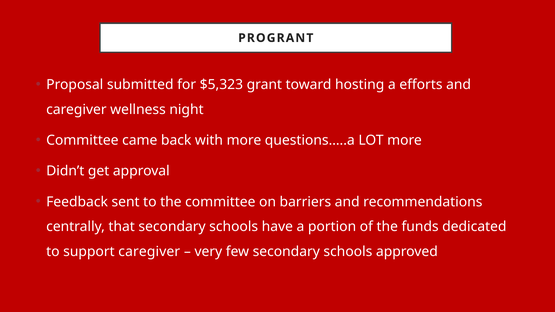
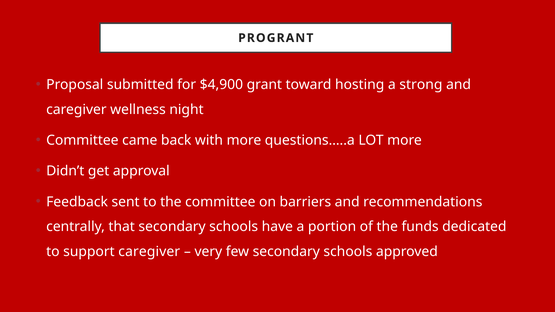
$5,323: $5,323 -> $4,900
efforts: efforts -> strong
